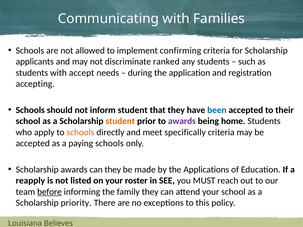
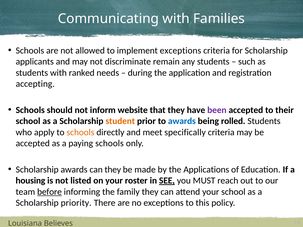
implement confirming: confirming -> exceptions
ranked: ranked -> remain
accept: accept -> ranked
inform student: student -> website
been colour: blue -> purple
awards at (182, 121) colour: purple -> blue
home: home -> rolled
reapply: reapply -> housing
SEE underline: none -> present
